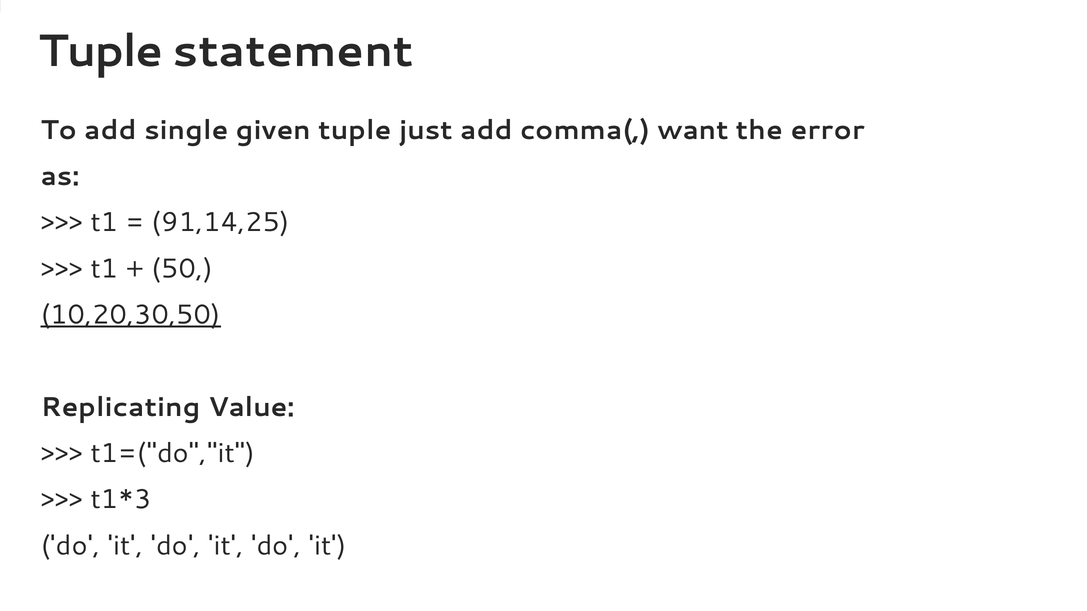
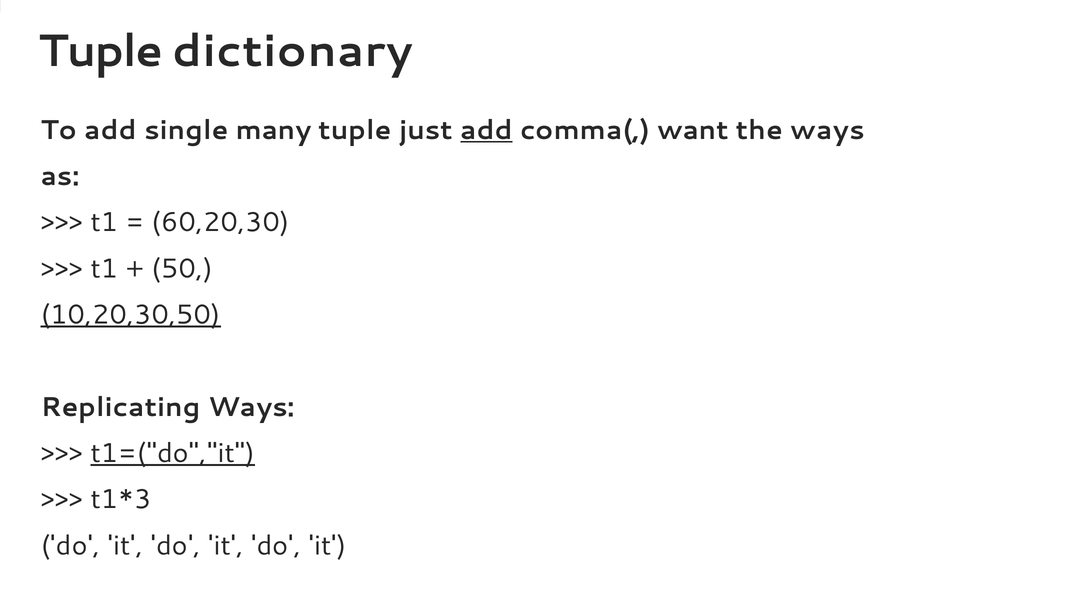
statement: statement -> dictionary
given: given -> many
add at (486, 130) underline: none -> present
the error: error -> ways
91,14,25: 91,14,25 -> 60,20,30
Replicating Value: Value -> Ways
t1=("do","it underline: none -> present
